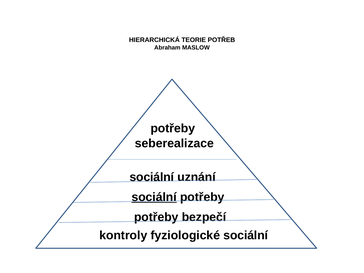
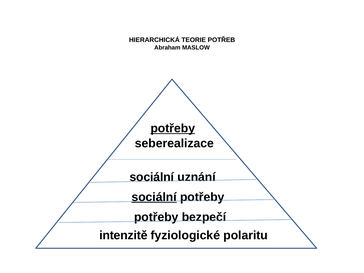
potřeby at (173, 128) underline: none -> present
kontroly: kontroly -> intenzitě
fyziologické sociální: sociální -> polaritu
